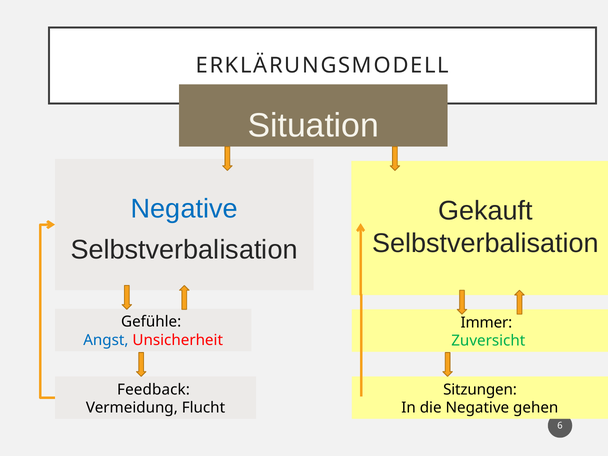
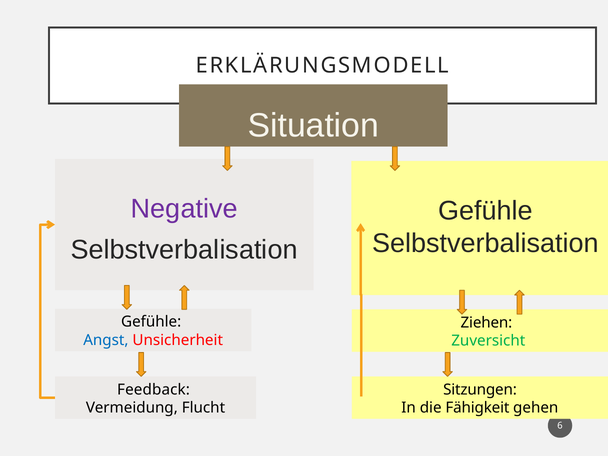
Negative at (184, 209) colour: blue -> purple
Gekauft at (486, 211): Gekauft -> Gefühle
Immer: Immer -> Ziehen
die Negative: Negative -> Fähigkeit
